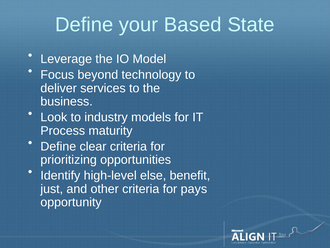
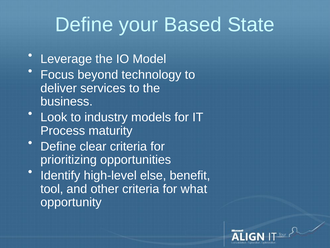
just: just -> tool
pays: pays -> what
